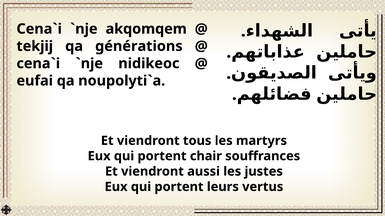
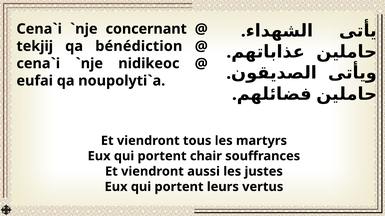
akqomqem: akqomqem -> concernant
générations: générations -> bénédiction
